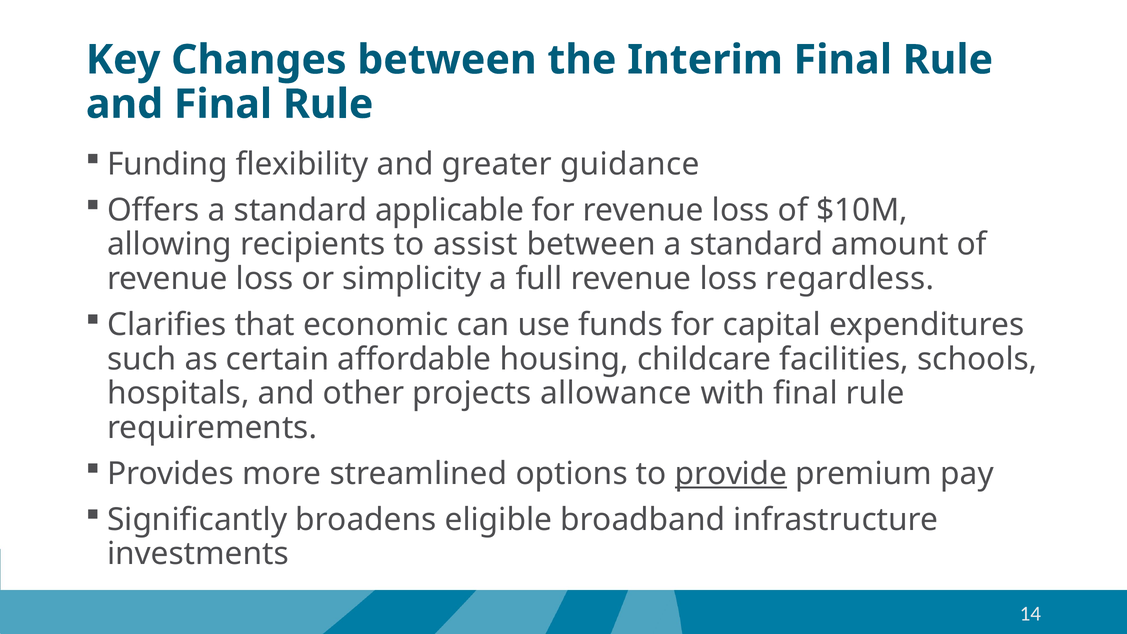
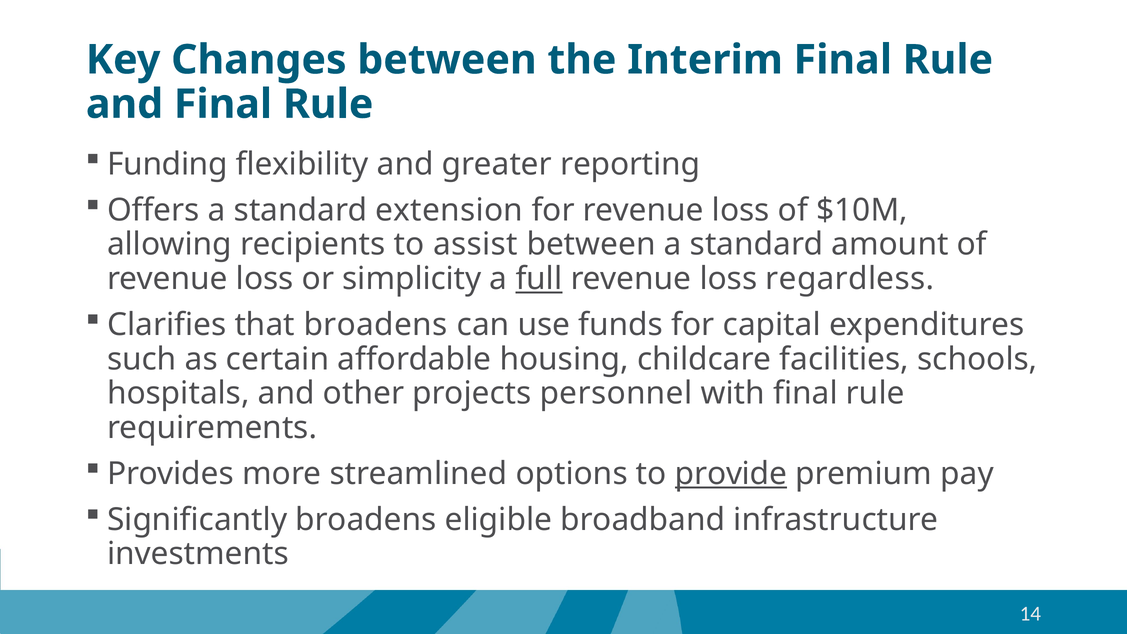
guidance: guidance -> reporting
applicable: applicable -> extension
full underline: none -> present
that economic: economic -> broadens
allowance: allowance -> personnel
